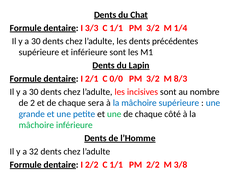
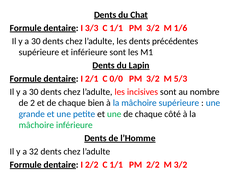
1/4: 1/4 -> 1/6
8/3: 8/3 -> 5/3
sera: sera -> bien
M 3/8: 3/8 -> 3/2
